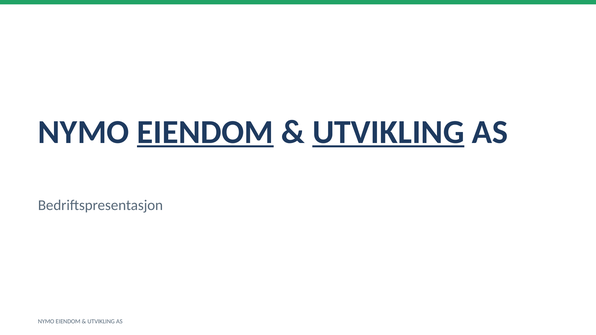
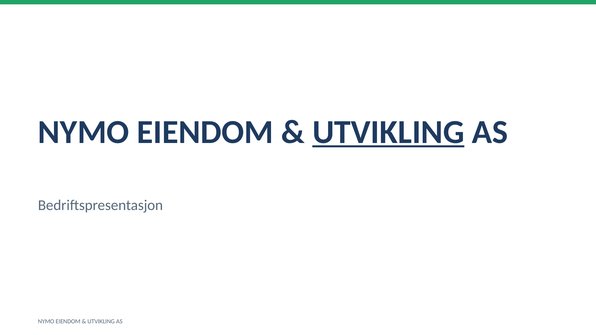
EIENDOM at (205, 132) underline: present -> none
